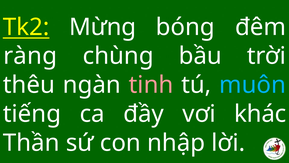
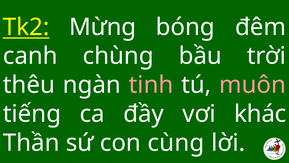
ràng: ràng -> canh
muôn colour: light blue -> pink
nhập: nhập -> cùng
